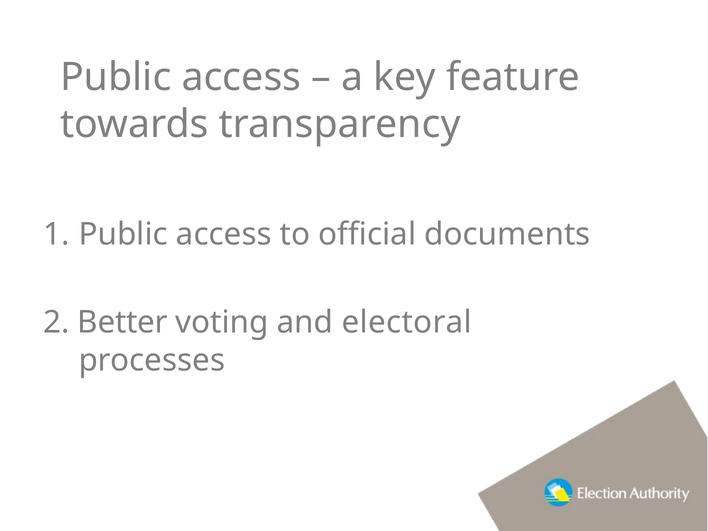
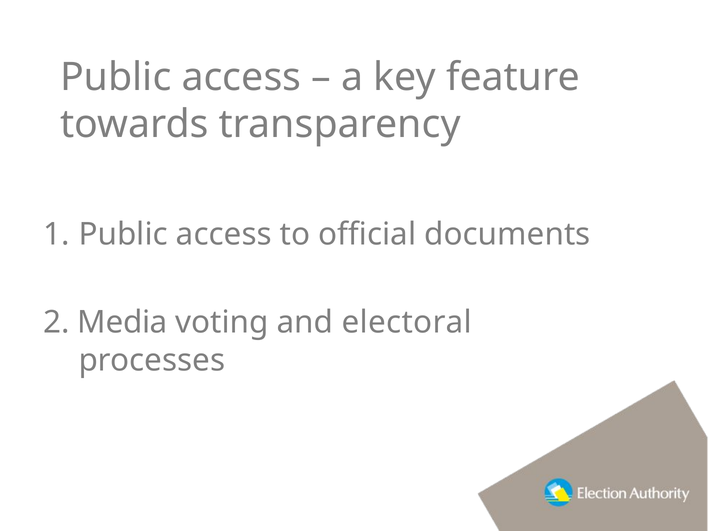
Better: Better -> Media
